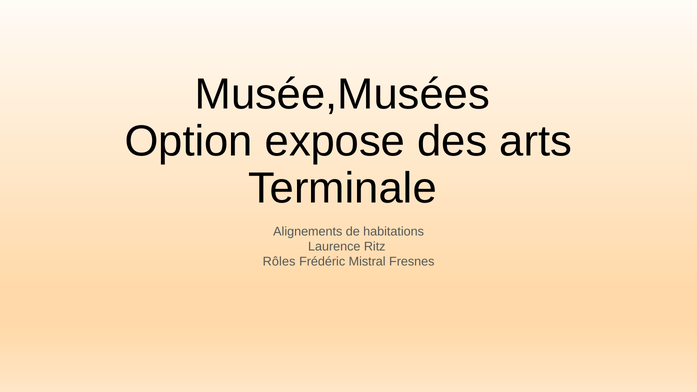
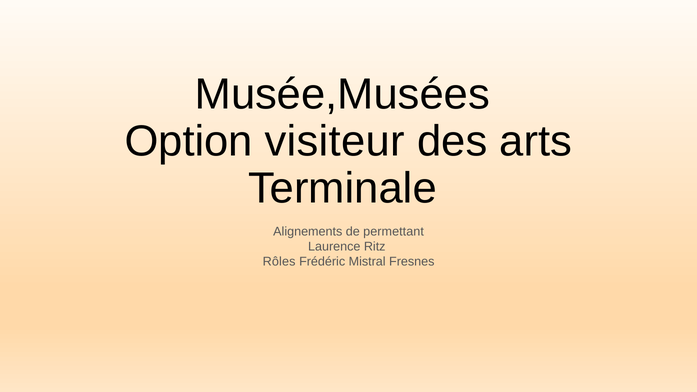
expose: expose -> visiteur
habitations: habitations -> permettant
